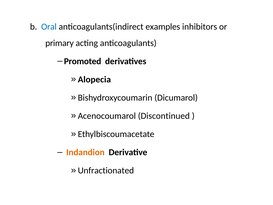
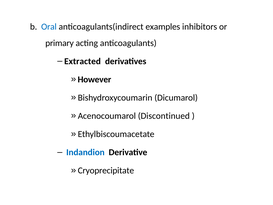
Promoted: Promoted -> Extracted
Alopecia: Alopecia -> However
Indandion colour: orange -> blue
Unfractionated: Unfractionated -> Cryoprecipitate
